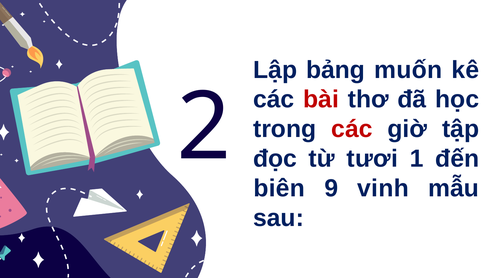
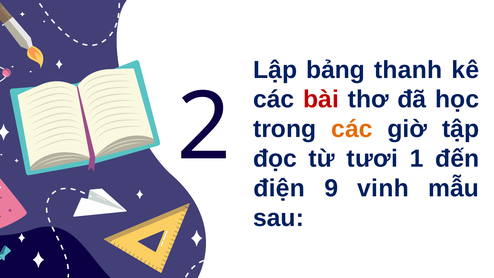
muốn: muốn -> thanh
các at (352, 129) colour: red -> orange
biên: biên -> điện
